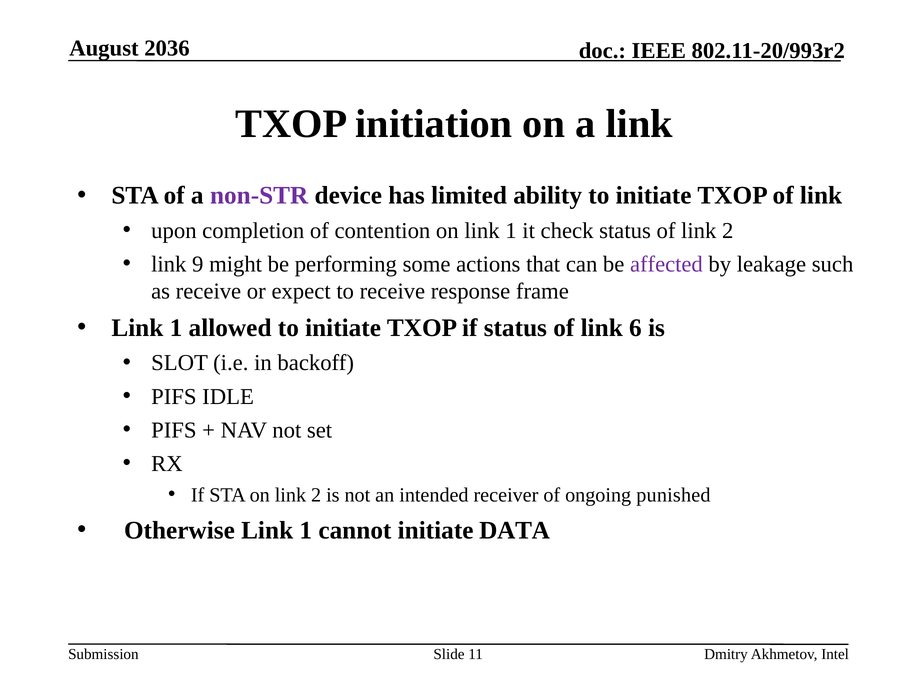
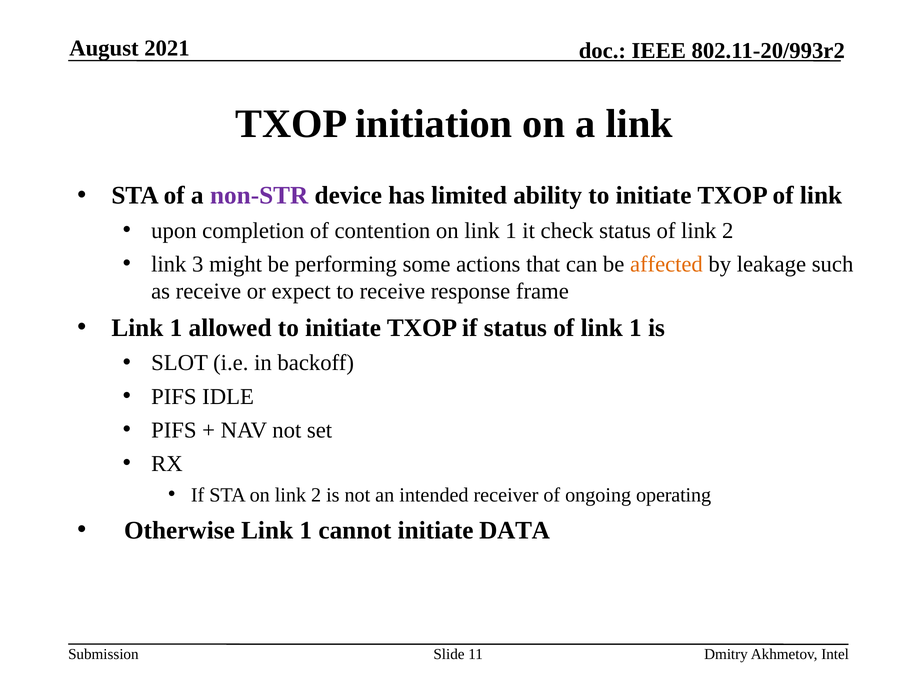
2036: 2036 -> 2021
9: 9 -> 3
affected colour: purple -> orange
of link 6: 6 -> 1
punished: punished -> operating
